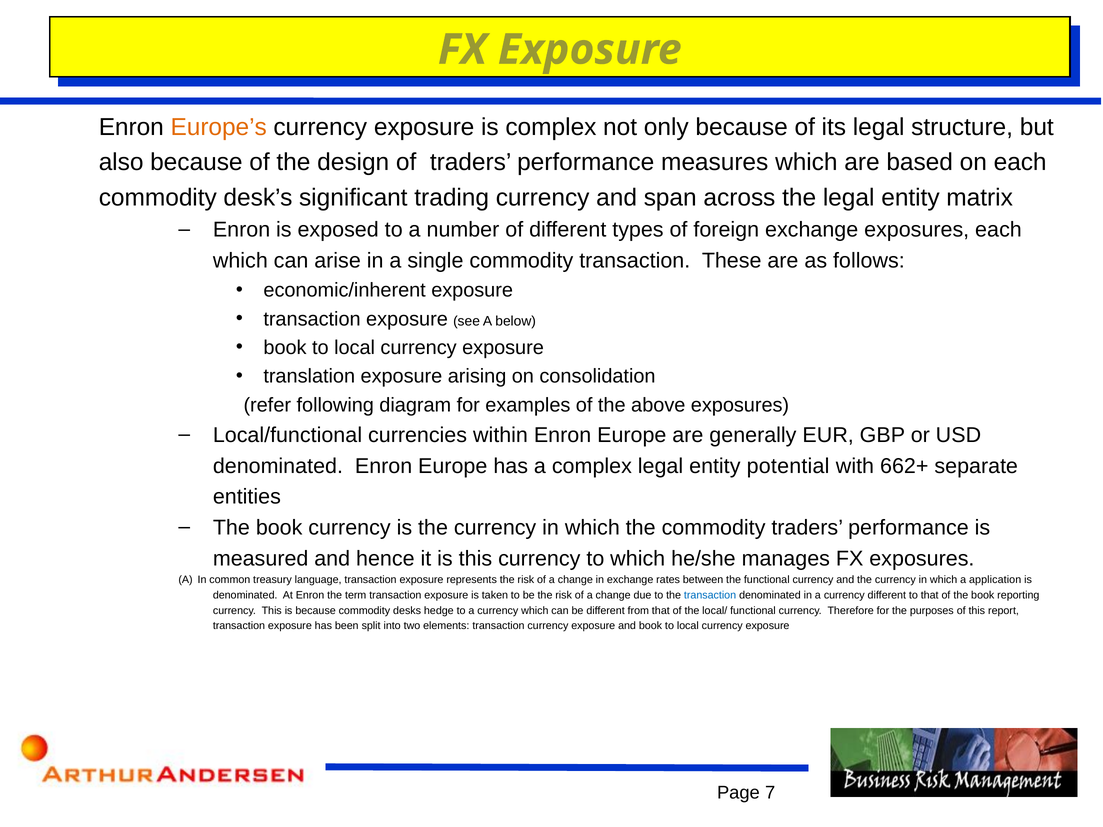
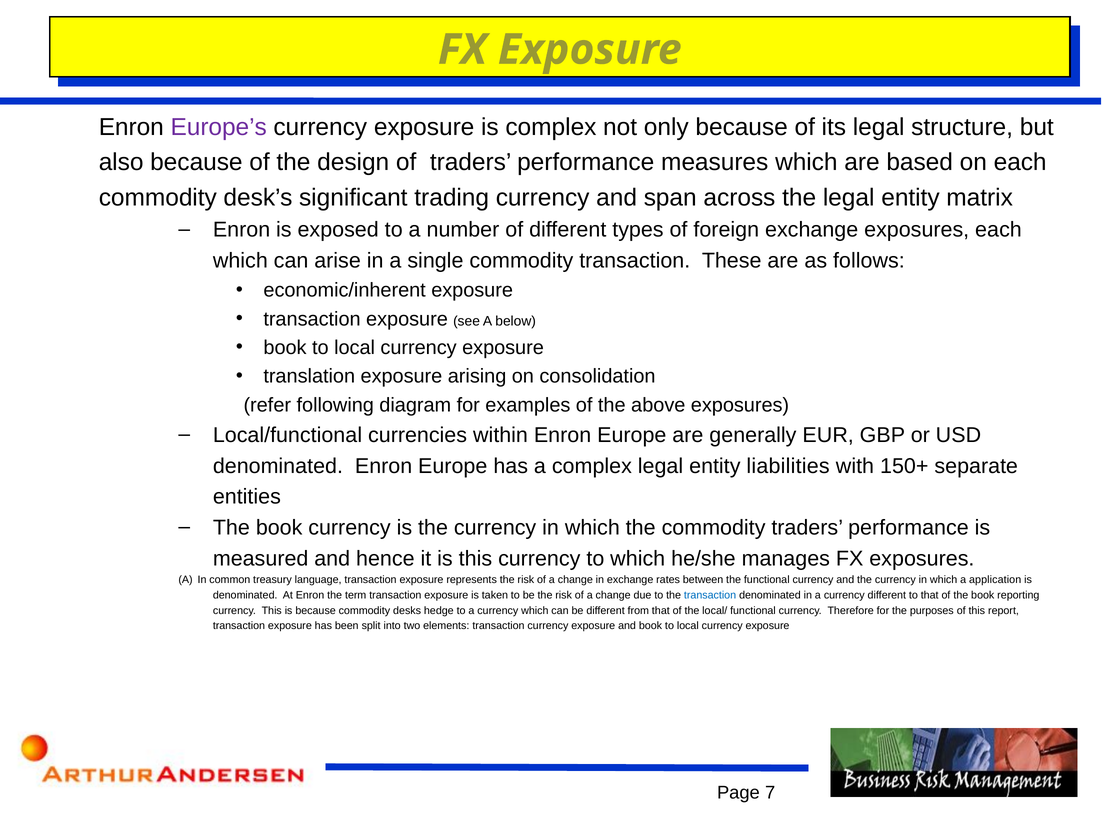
Europe’s colour: orange -> purple
potential: potential -> liabilities
662+: 662+ -> 150+
